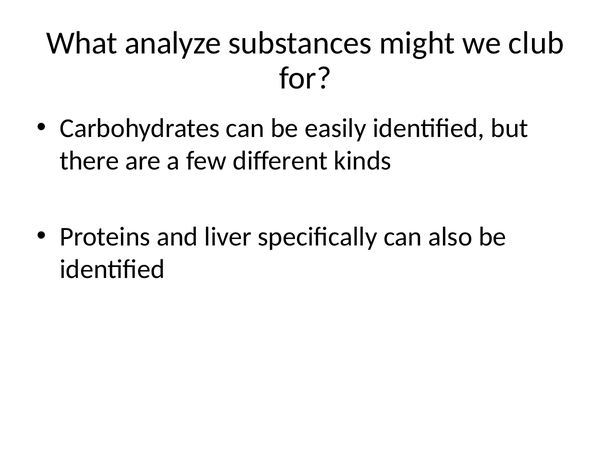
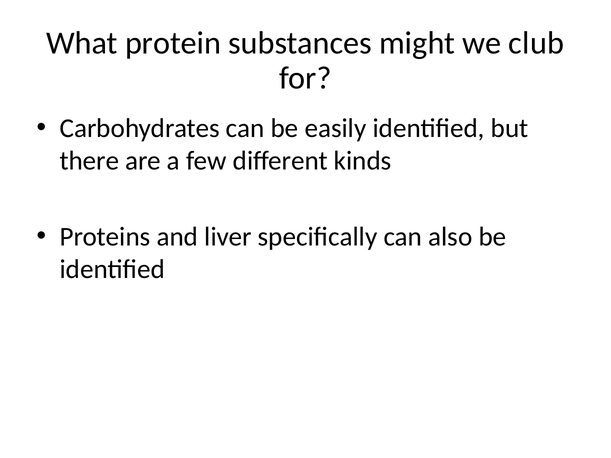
analyze: analyze -> protein
